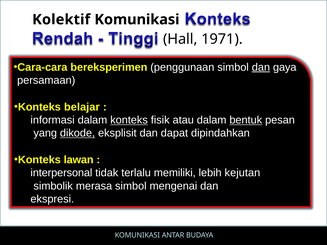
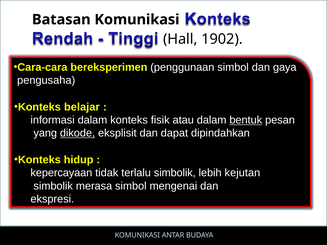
Kolektif: Kolektif -> Batasan
1971: 1971 -> 1902
dan at (261, 67) underline: present -> none
persamaan: persamaan -> pengusaha
konteks at (129, 120) underline: present -> none
lawan: lawan -> hidup
interpersonal: interpersonal -> kepercayaan
terlalu memiliki: memiliki -> simbolik
